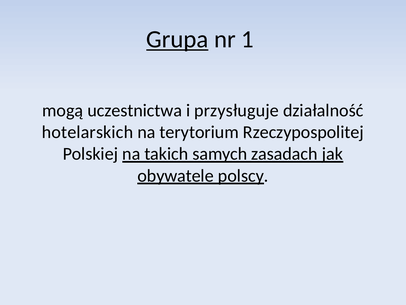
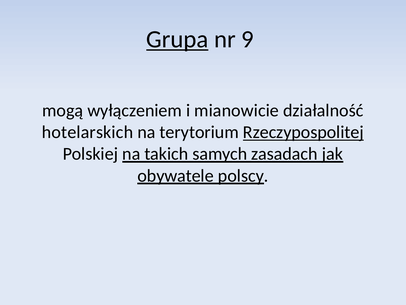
1: 1 -> 9
uczestnictwa: uczestnictwa -> wyłączeniem
przysługuje: przysługuje -> mianowicie
Rzeczypospolitej underline: none -> present
